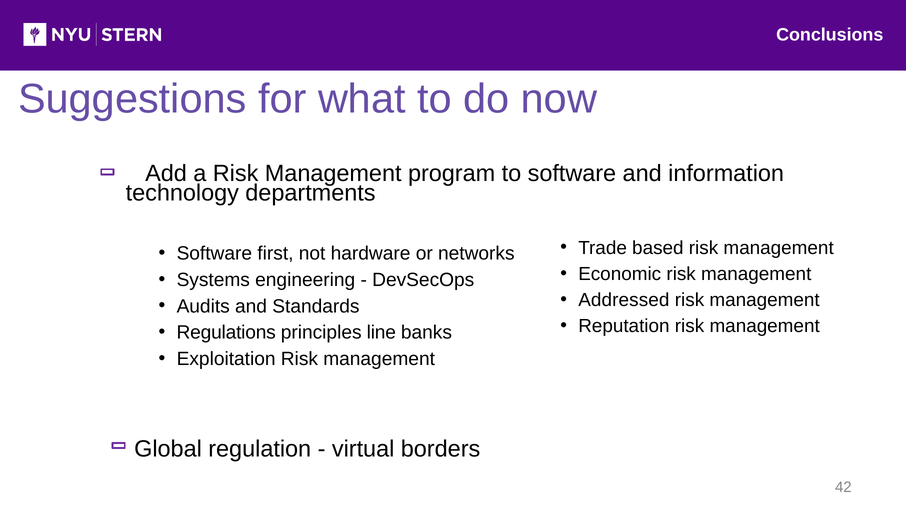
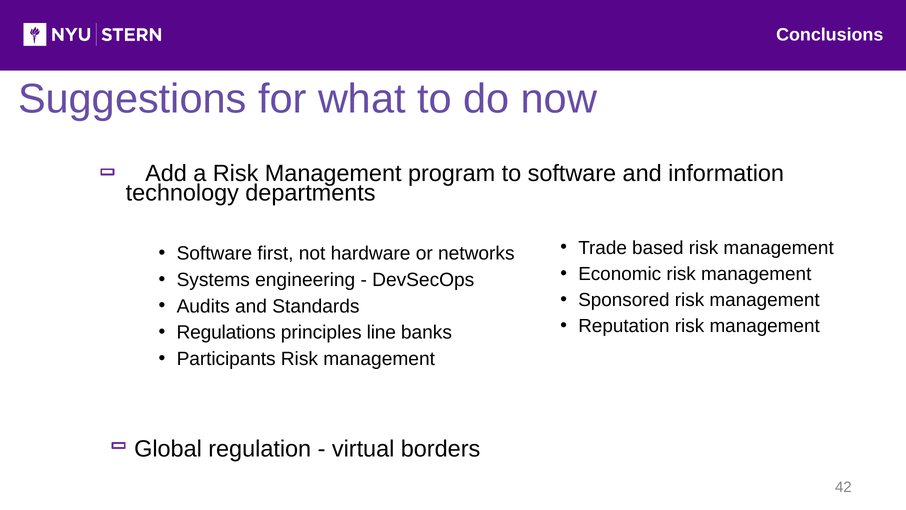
Addressed: Addressed -> Sponsored
Exploitation: Exploitation -> Participants
